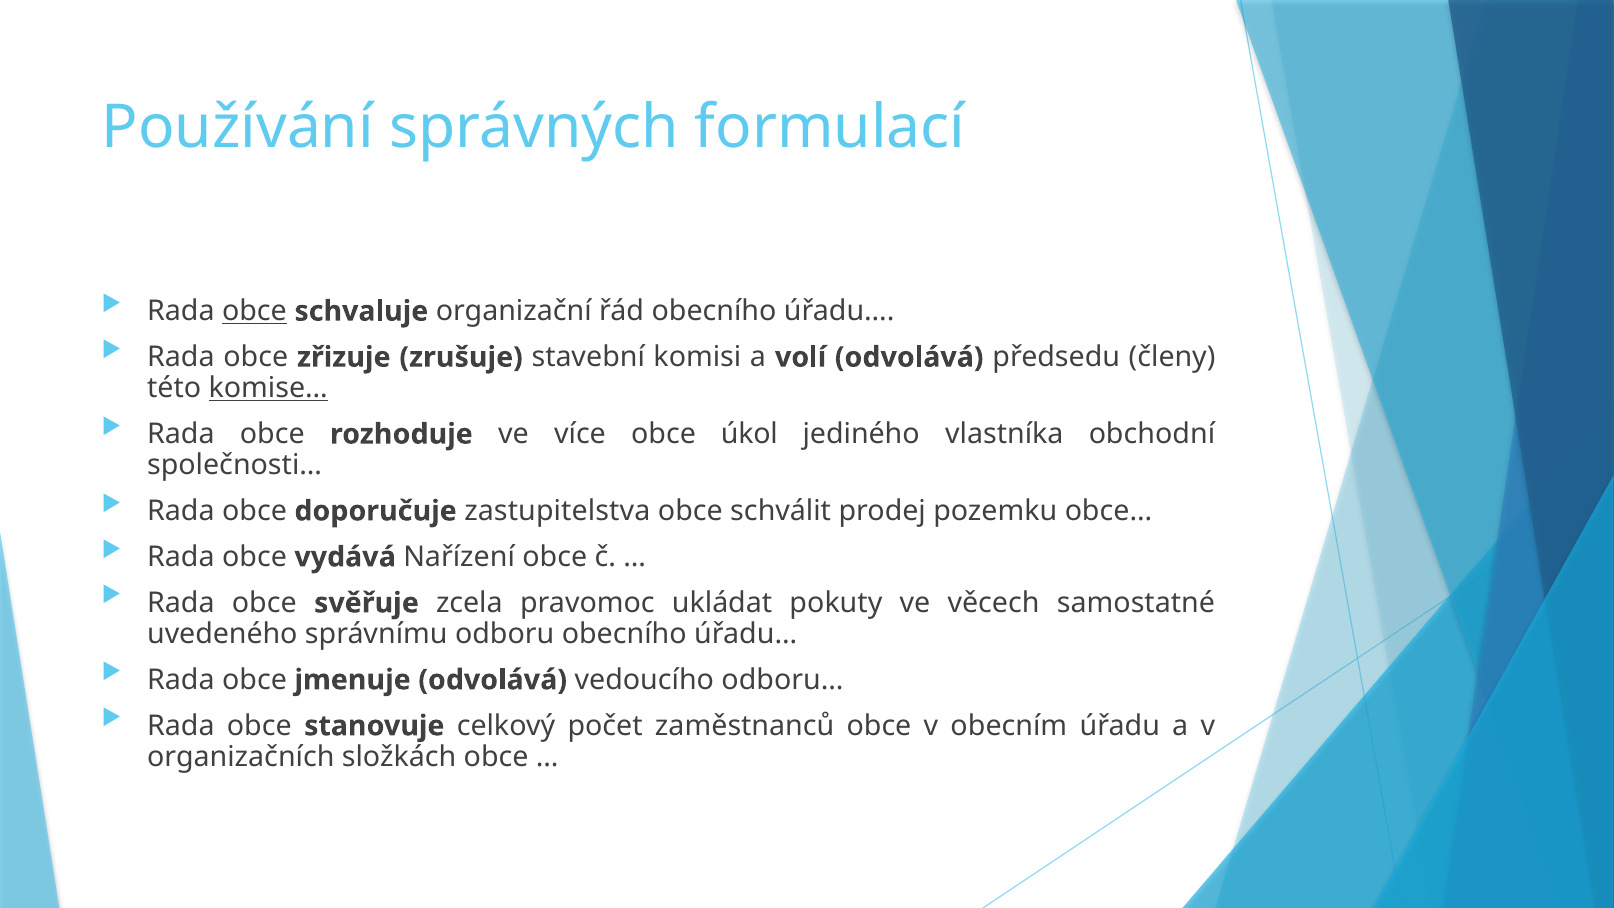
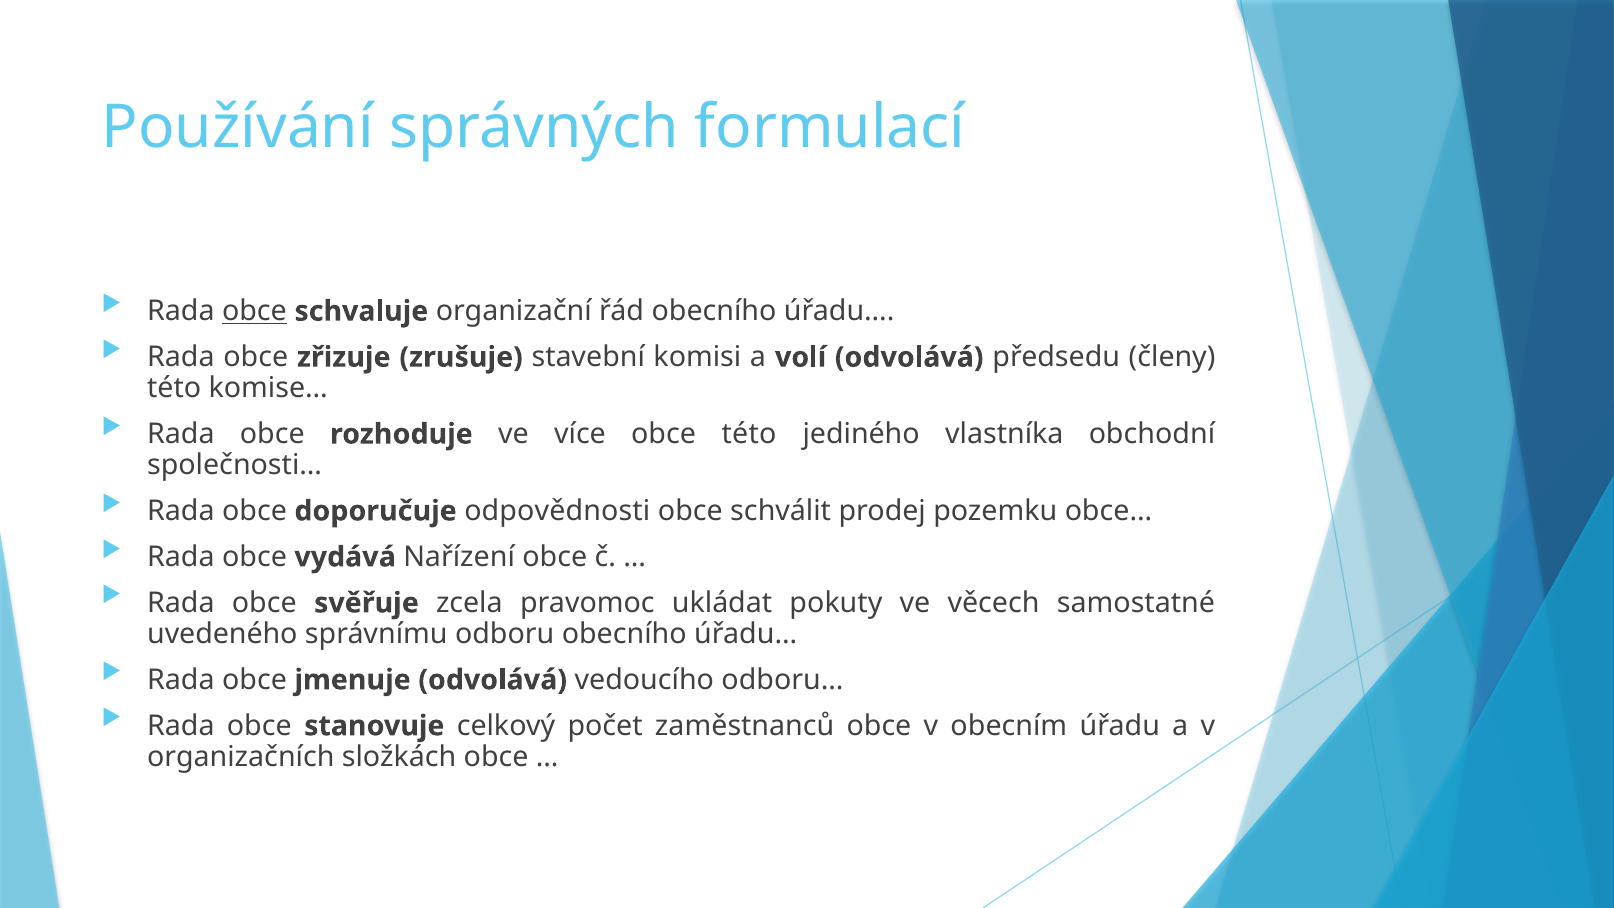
komise… underline: present -> none
obce úkol: úkol -> této
zastupitelstva: zastupitelstva -> odpovědnosti
